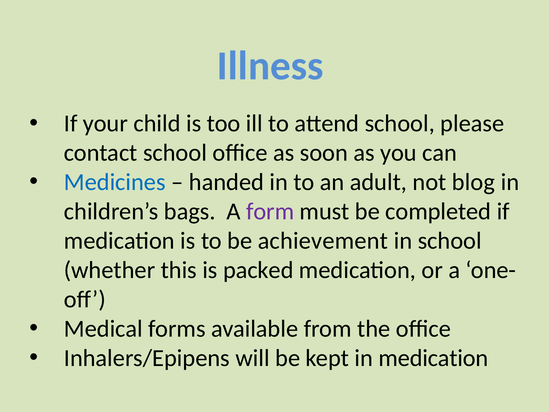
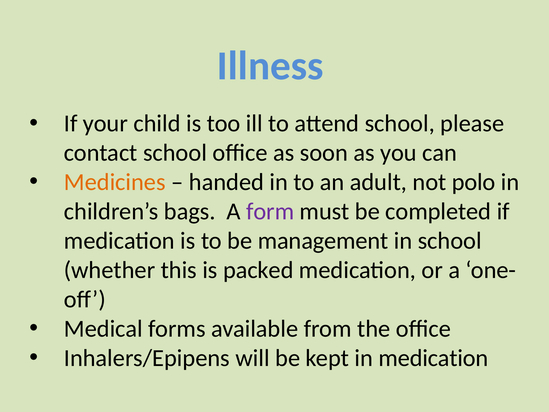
Medicines colour: blue -> orange
blog: blog -> polo
achievement: achievement -> management
